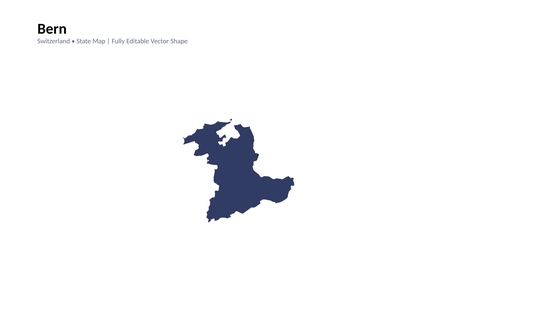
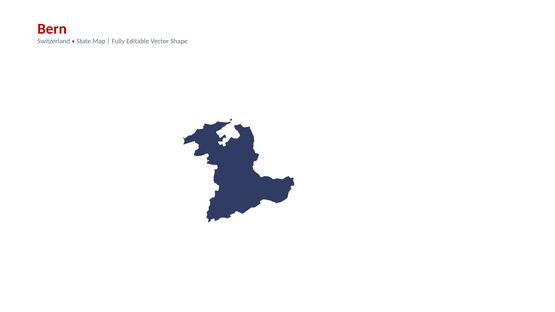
Bern colour: black -> red
